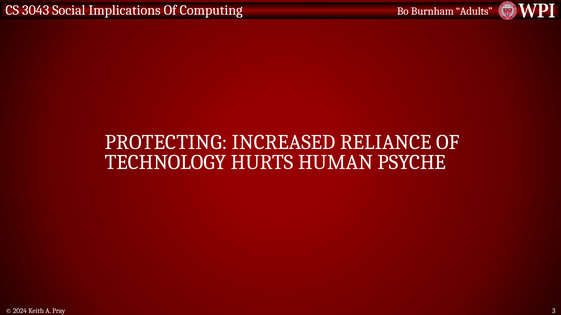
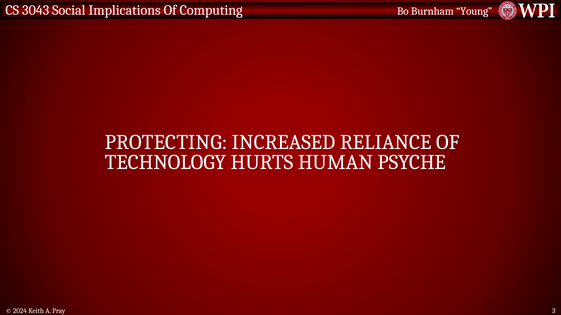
Adults: Adults -> Young
